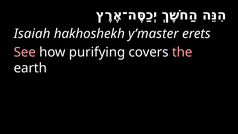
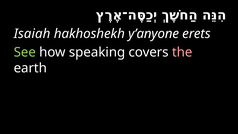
y’master: y’master -> y’anyone
See colour: pink -> light green
purifying: purifying -> speaking
